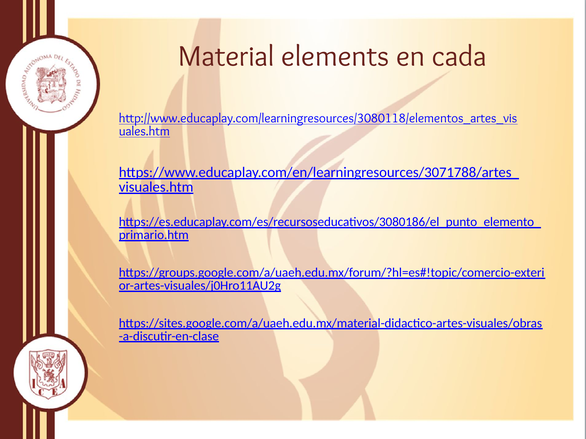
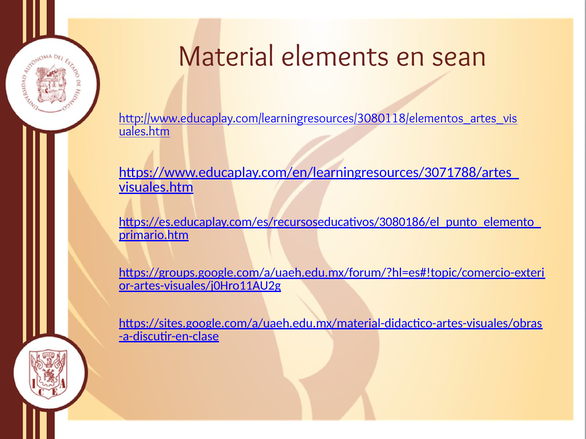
cada: cada -> sean
